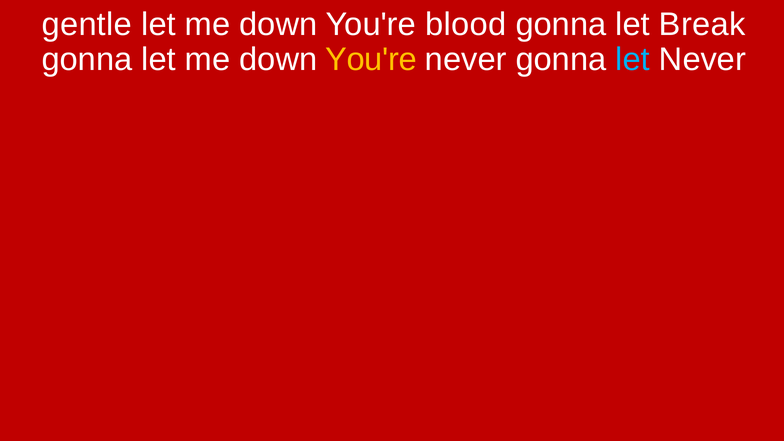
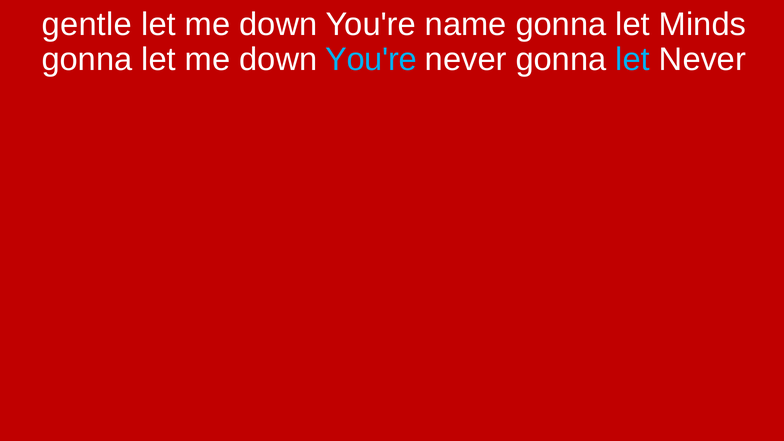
blood: blood -> name
Break: Break -> Minds
You're at (371, 60) colour: yellow -> light blue
